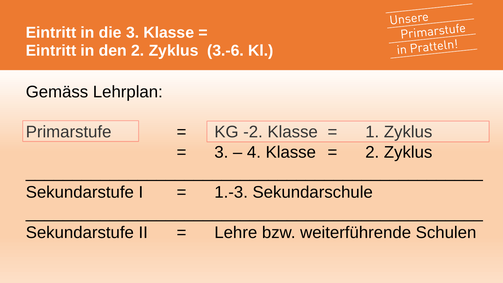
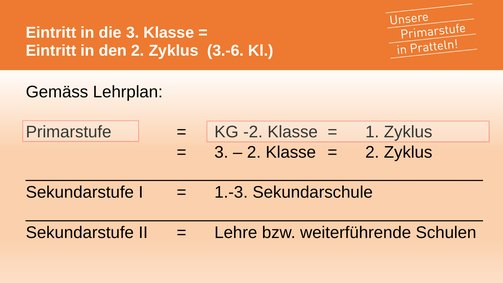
4 at (254, 152): 4 -> 2
